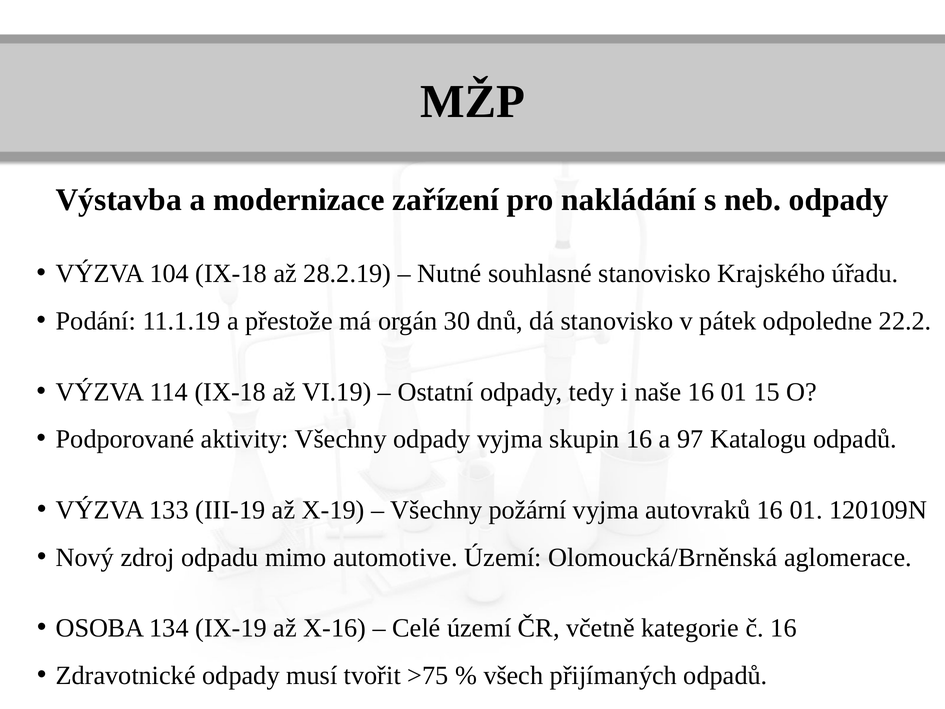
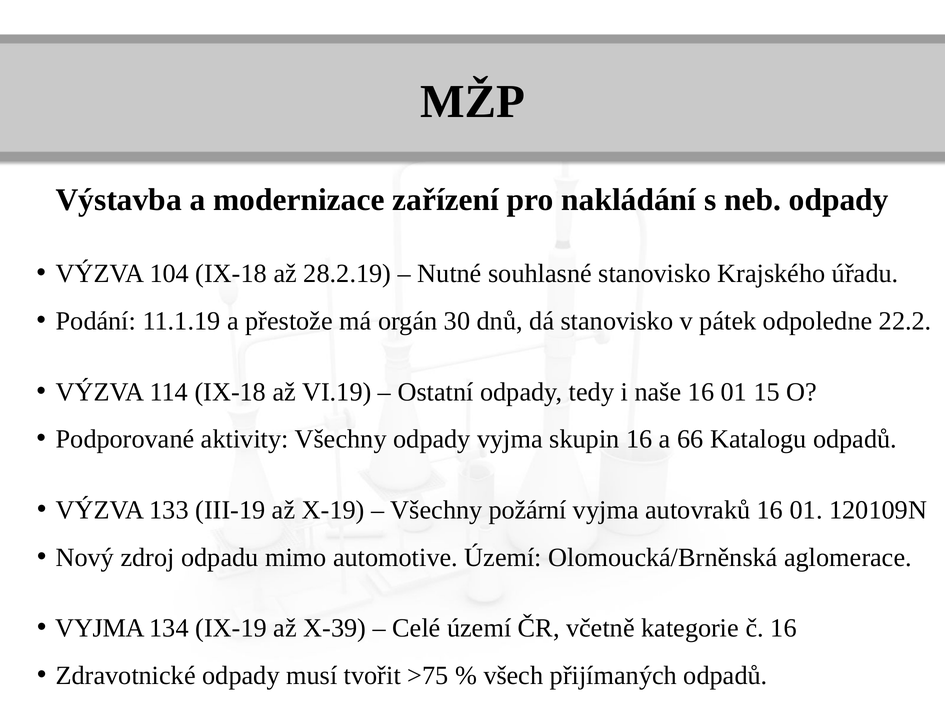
97: 97 -> 66
OSOBA at (100, 628): OSOBA -> VYJMA
X-16: X-16 -> X-39
